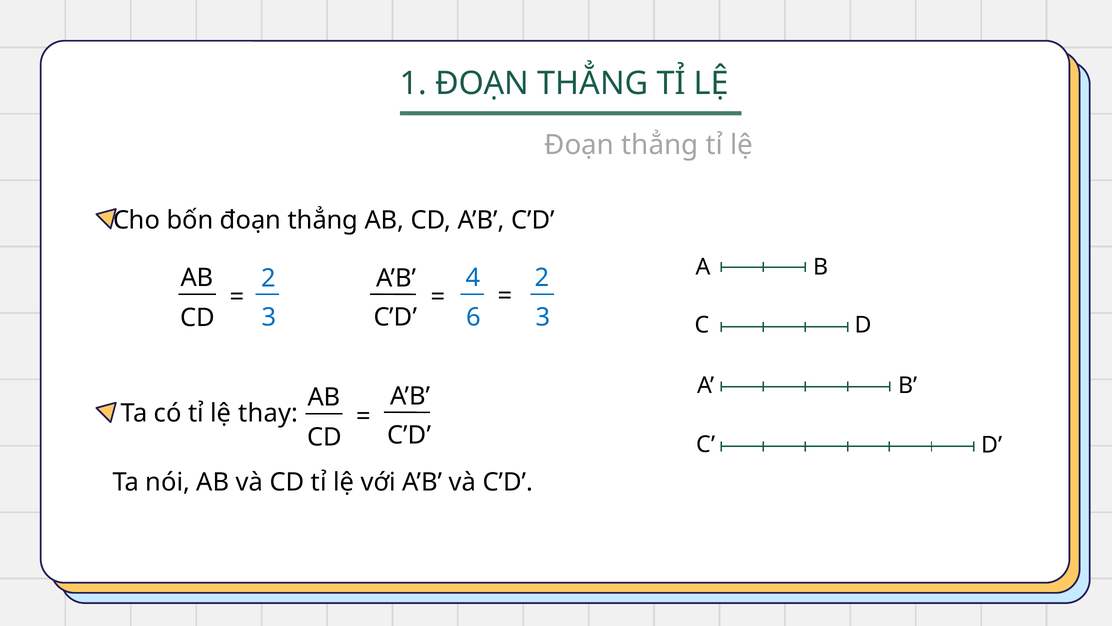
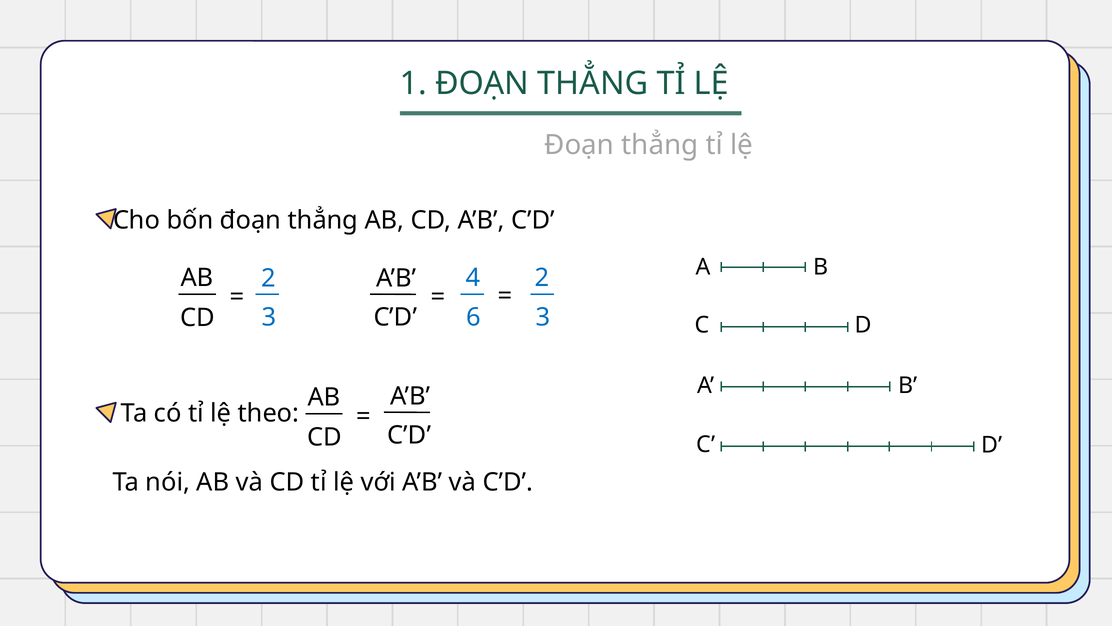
thay: thay -> theo
